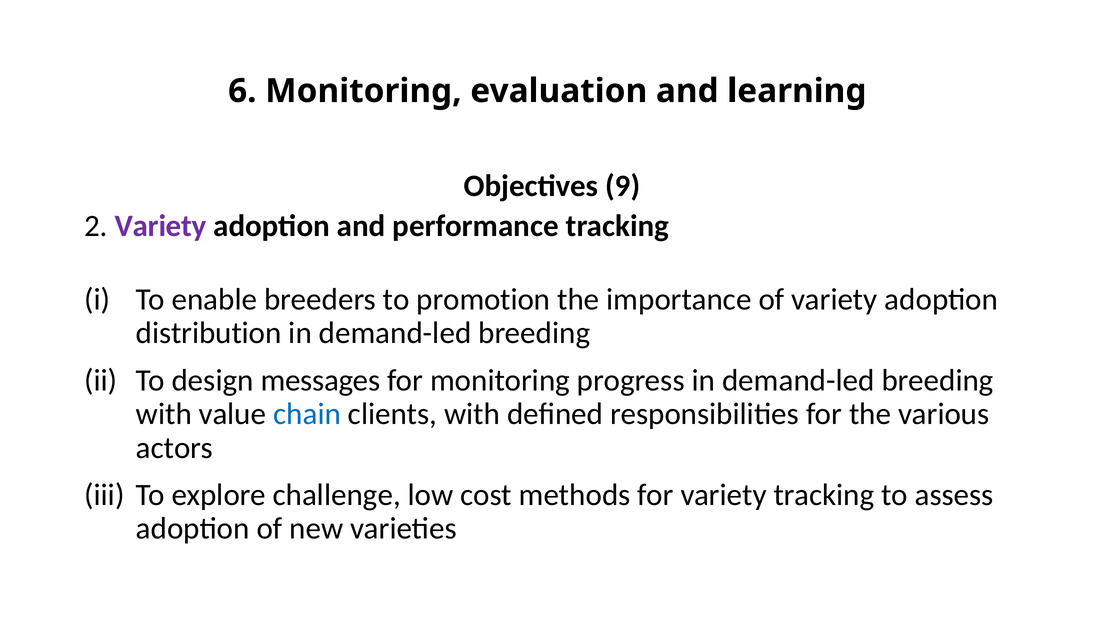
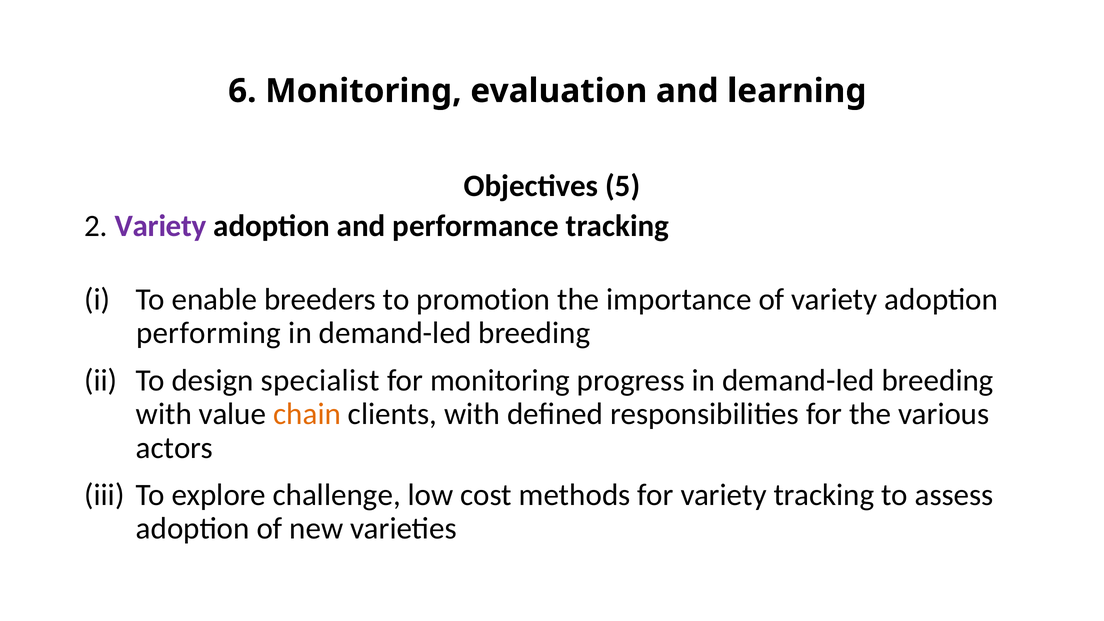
9: 9 -> 5
distribution: distribution -> performing
messages: messages -> specialist
chain colour: blue -> orange
